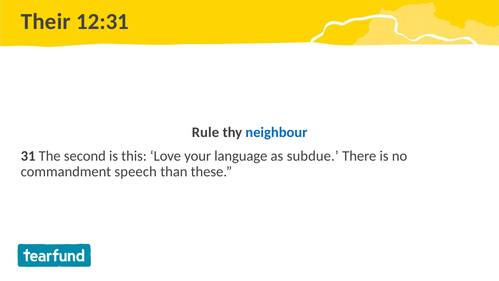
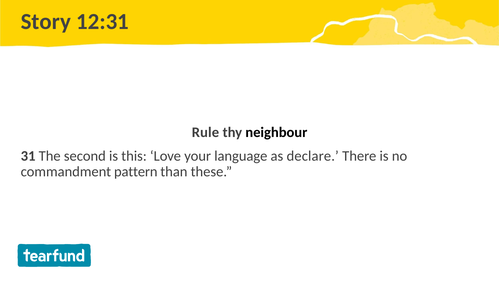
Their: Their -> Story
neighbour colour: blue -> black
subdue: subdue -> declare
speech: speech -> pattern
